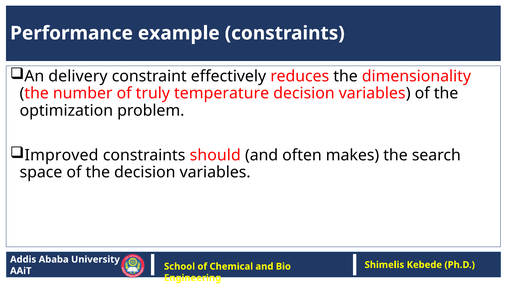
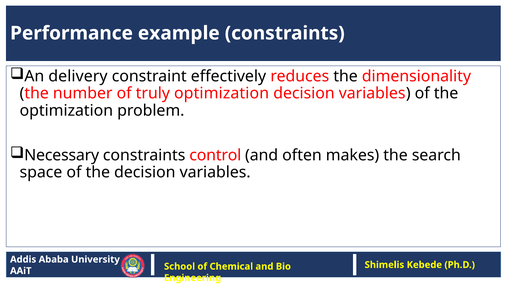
truly temperature: temperature -> optimization
Improved: Improved -> Necessary
should: should -> control
